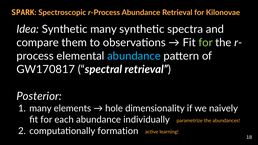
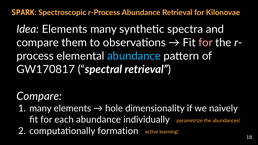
Idea Synthetic: Synthetic -> Elements
for at (206, 43) colour: light green -> pink
Posterior at (39, 96): Posterior -> Compare
